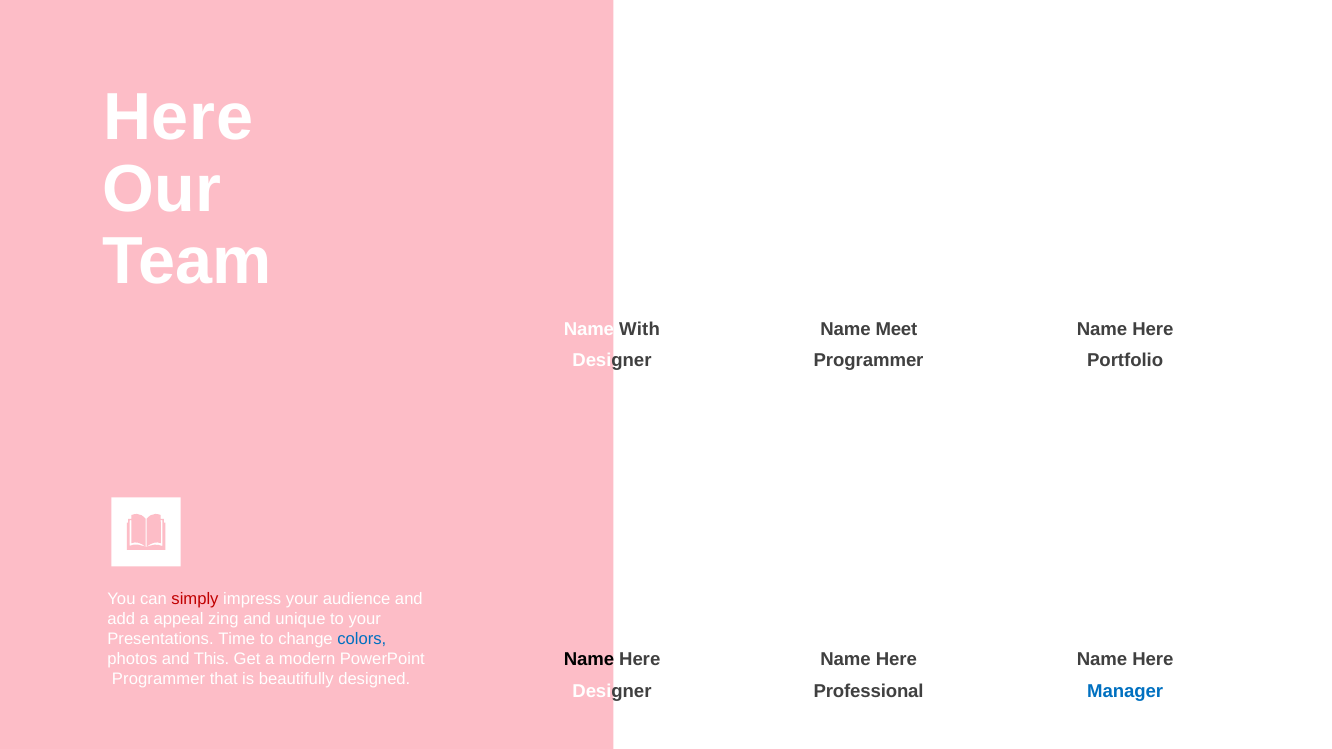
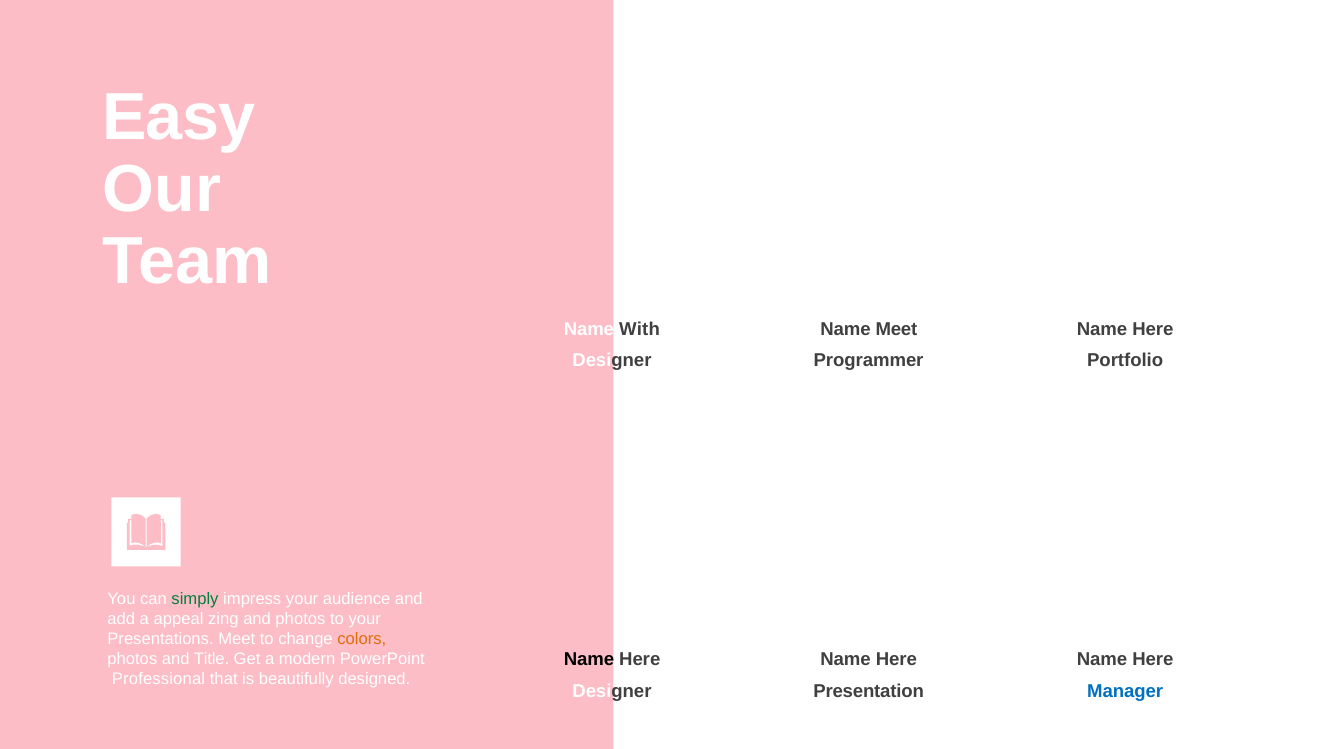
Here at (178, 117): Here -> Easy
simply colour: red -> green
and unique: unique -> photos
Presentations Time: Time -> Meet
colors colour: blue -> orange
This: This -> Title
Programmer at (159, 679): Programmer -> Professional
Professional: Professional -> Presentation
